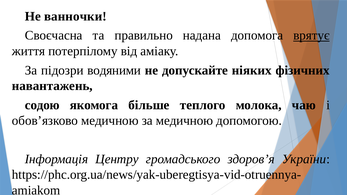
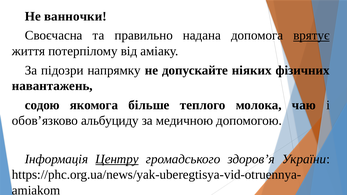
водяними: водяними -> напрямку
обов’язково медичною: медичною -> альбуциду
Центру underline: none -> present
